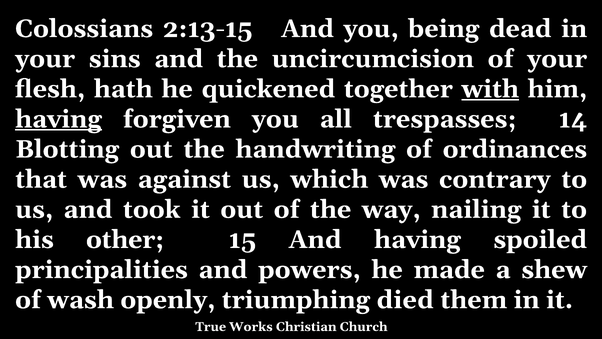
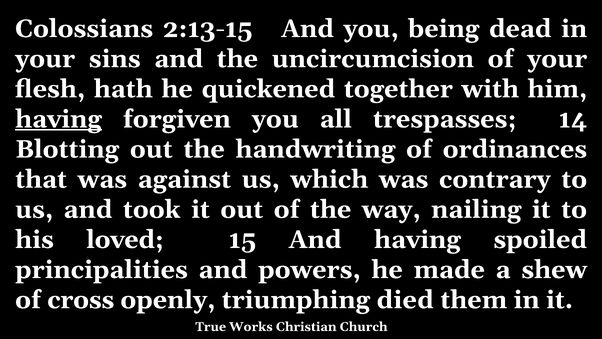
with underline: present -> none
other: other -> loved
wash: wash -> cross
